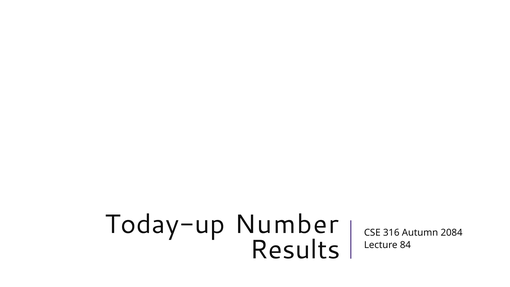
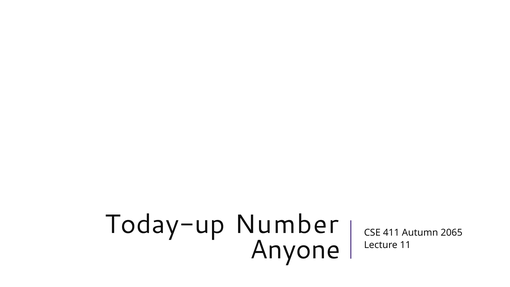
316: 316 -> 411
2084: 2084 -> 2065
Results: Results -> Anyone
84: 84 -> 11
